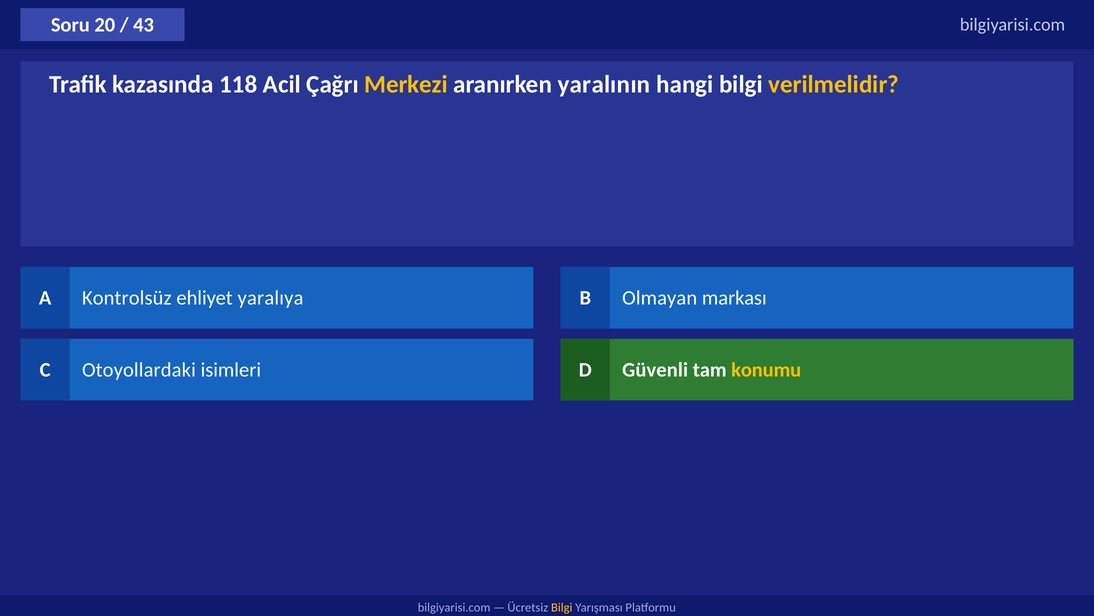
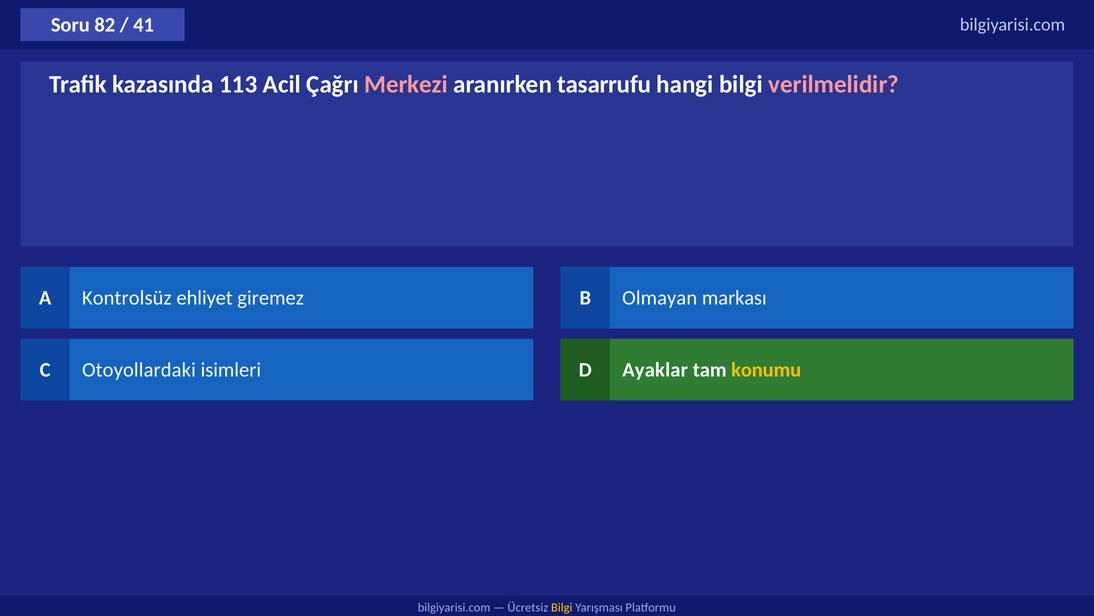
20: 20 -> 82
43: 43 -> 41
118: 118 -> 113
Merkezi colour: yellow -> pink
yaralının: yaralının -> tasarrufu
verilmelidir colour: yellow -> pink
yaralıya: yaralıya -> giremez
Güvenli: Güvenli -> Ayaklar
